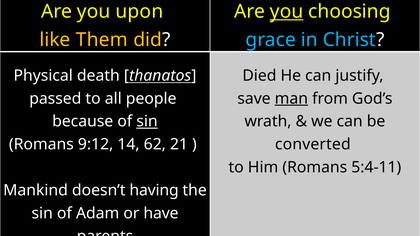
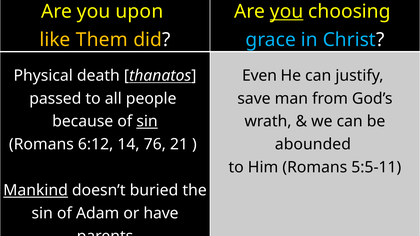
Died: Died -> Even
man underline: present -> none
9:12: 9:12 -> 6:12
62: 62 -> 76
converted: converted -> abounded
5:4-11: 5:4-11 -> 5:5-11
Mankind underline: none -> present
having: having -> buried
